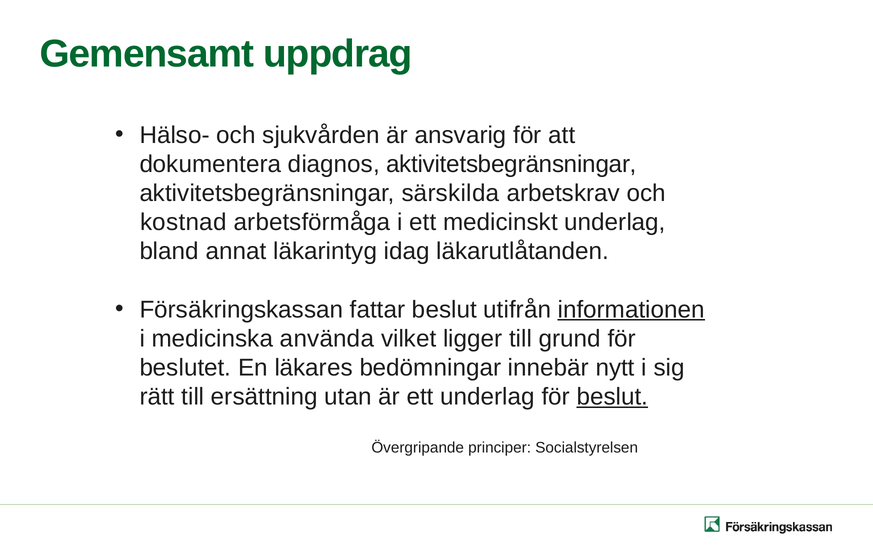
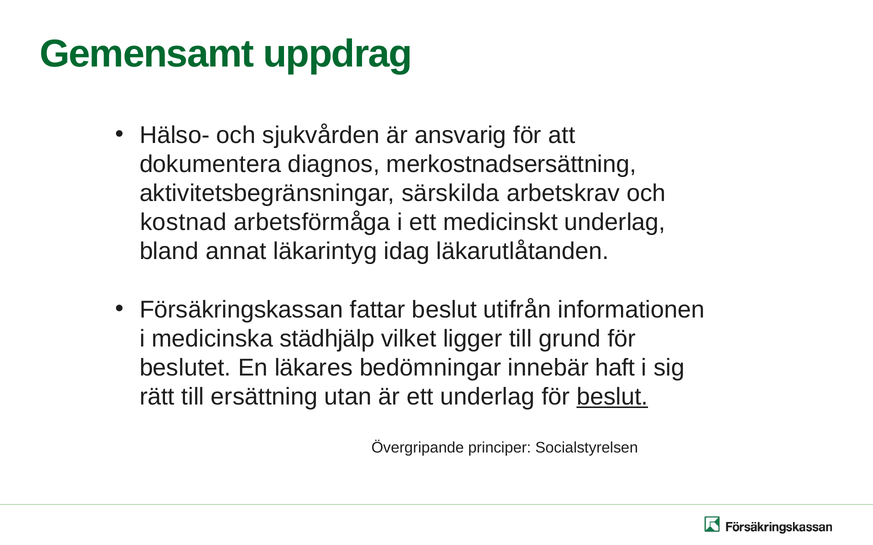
diagnos aktivitetsbegränsningar: aktivitetsbegränsningar -> merkostnadsersättning
informationen underline: present -> none
använda: använda -> städhjälp
nytt: nytt -> haft
